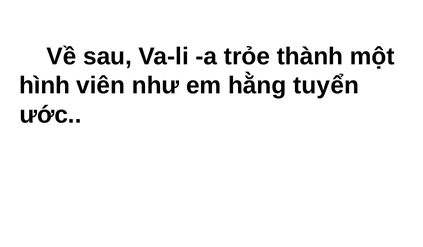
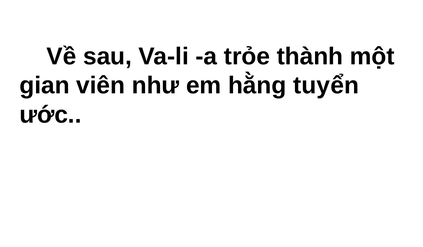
hình: hình -> gian
